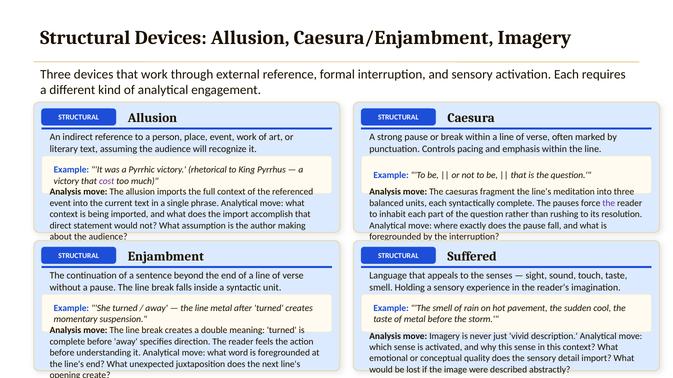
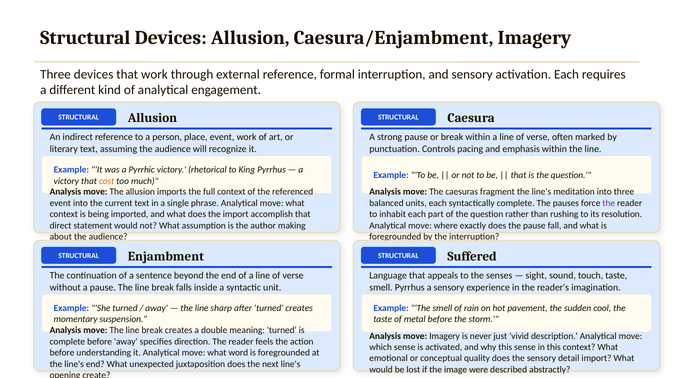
cost colour: purple -> orange
smell Holding: Holding -> Pyrrhus
line metal: metal -> sharp
